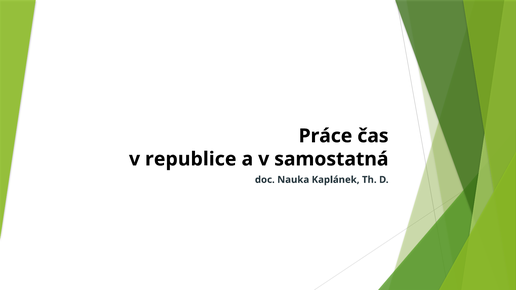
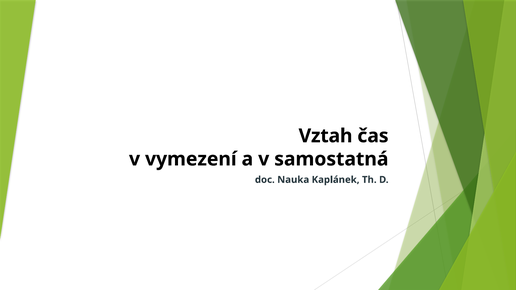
Práce: Práce -> Vztah
republice: republice -> vymezení
